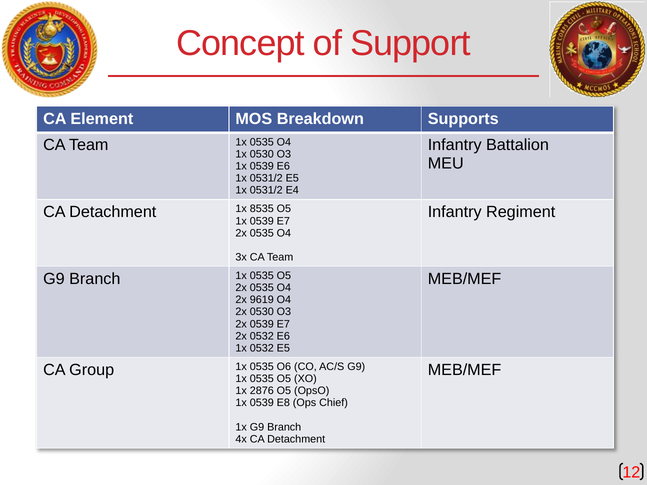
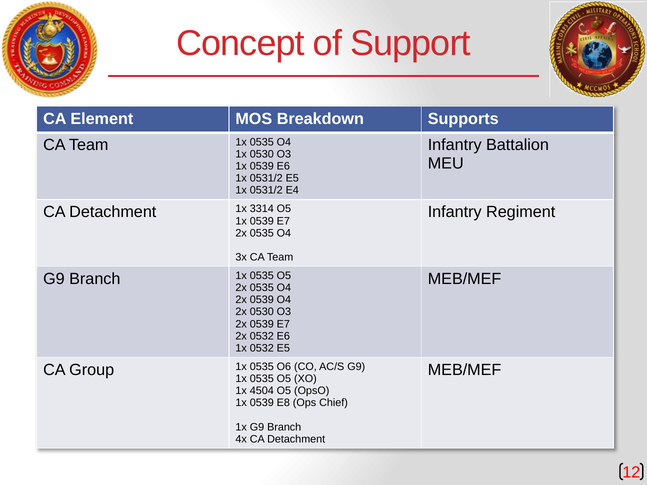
8535: 8535 -> 3314
9619 at (262, 300): 9619 -> 0539
2876: 2876 -> 4504
